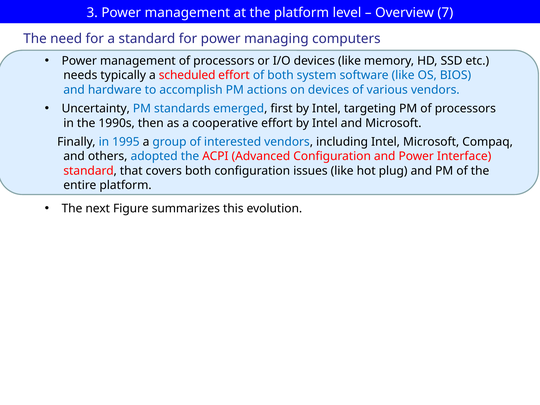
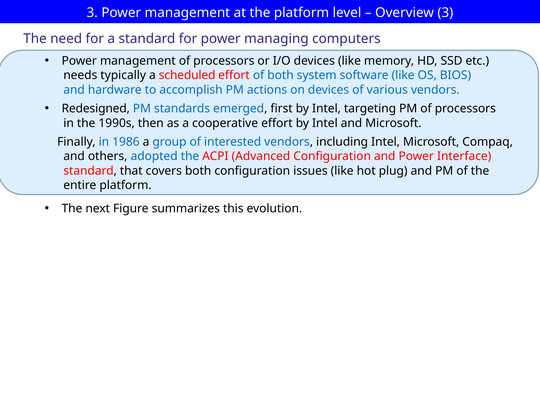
Overview 7: 7 -> 3
Uncertainty: Uncertainty -> Redesigned
1995: 1995 -> 1986
